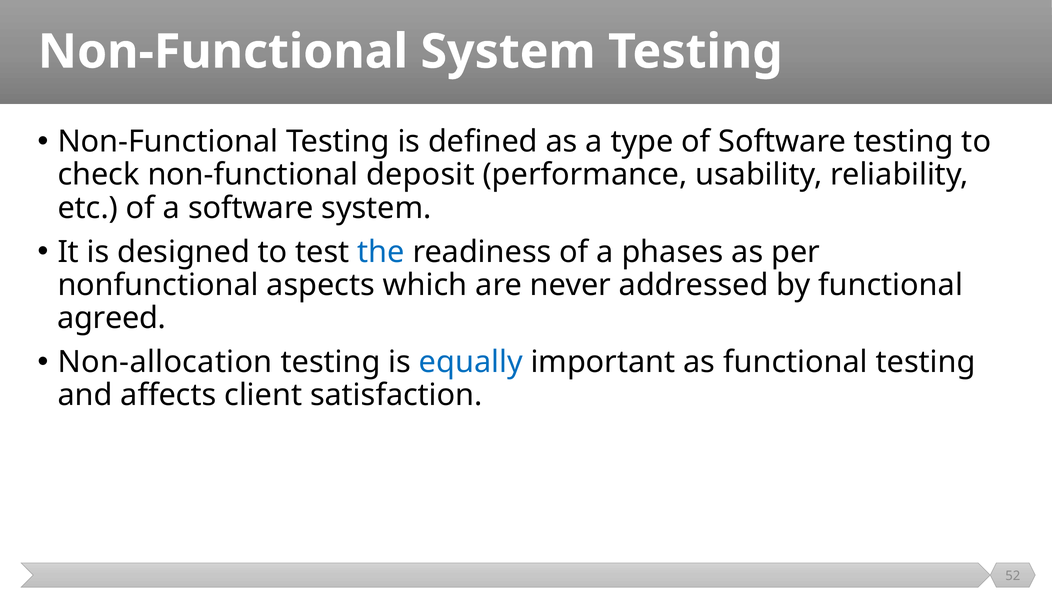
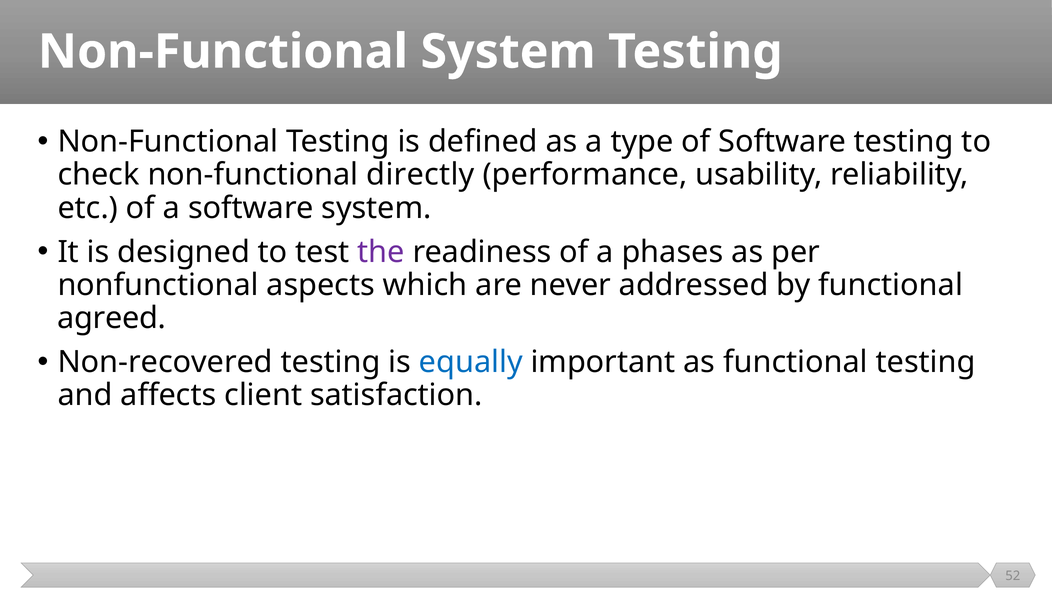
deposit: deposit -> directly
the colour: blue -> purple
Non-allocation: Non-allocation -> Non-recovered
